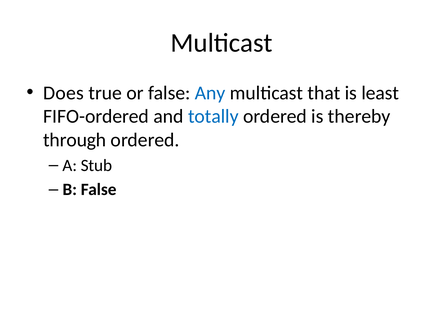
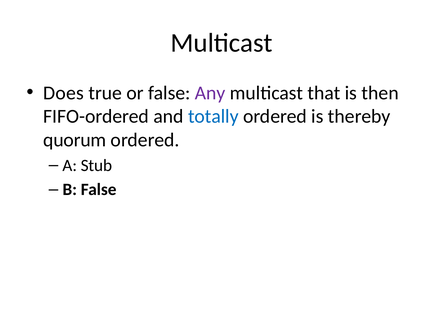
Any colour: blue -> purple
least: least -> then
through: through -> quorum
